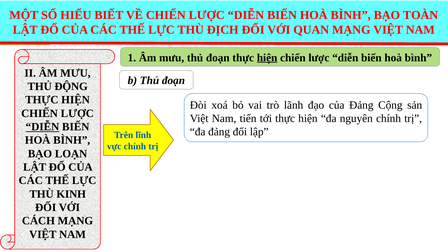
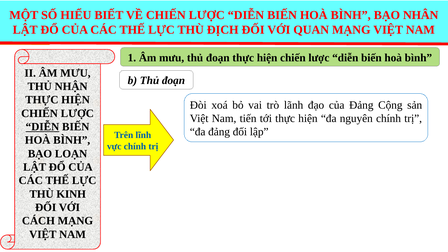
TOÀN: TOÀN -> NHÂN
hiện at (267, 58) underline: present -> none
ĐỘNG: ĐỘNG -> NHẬN
